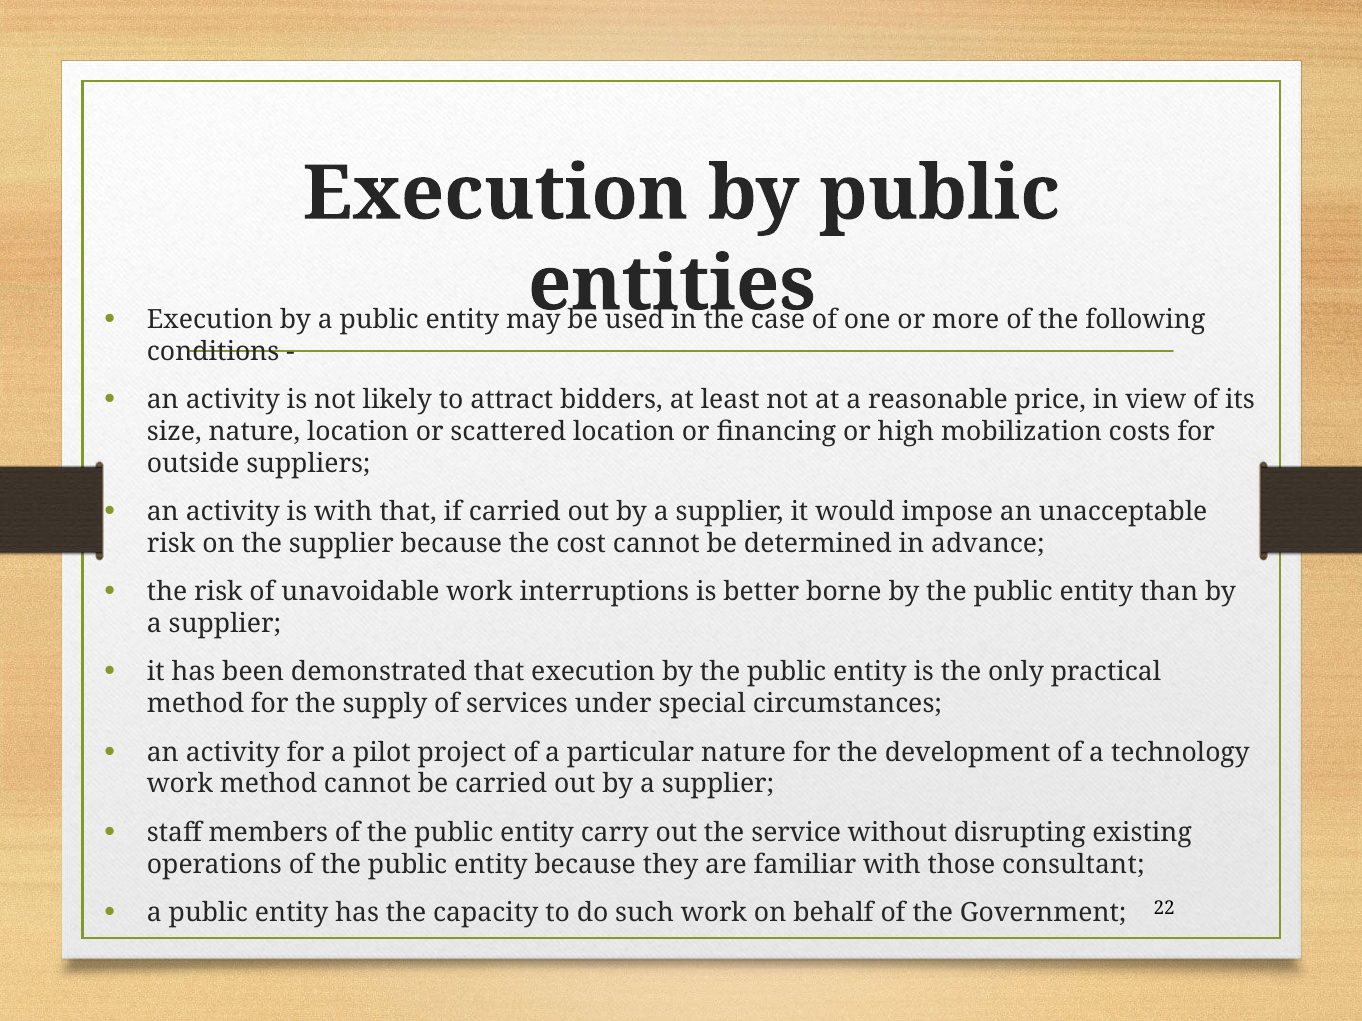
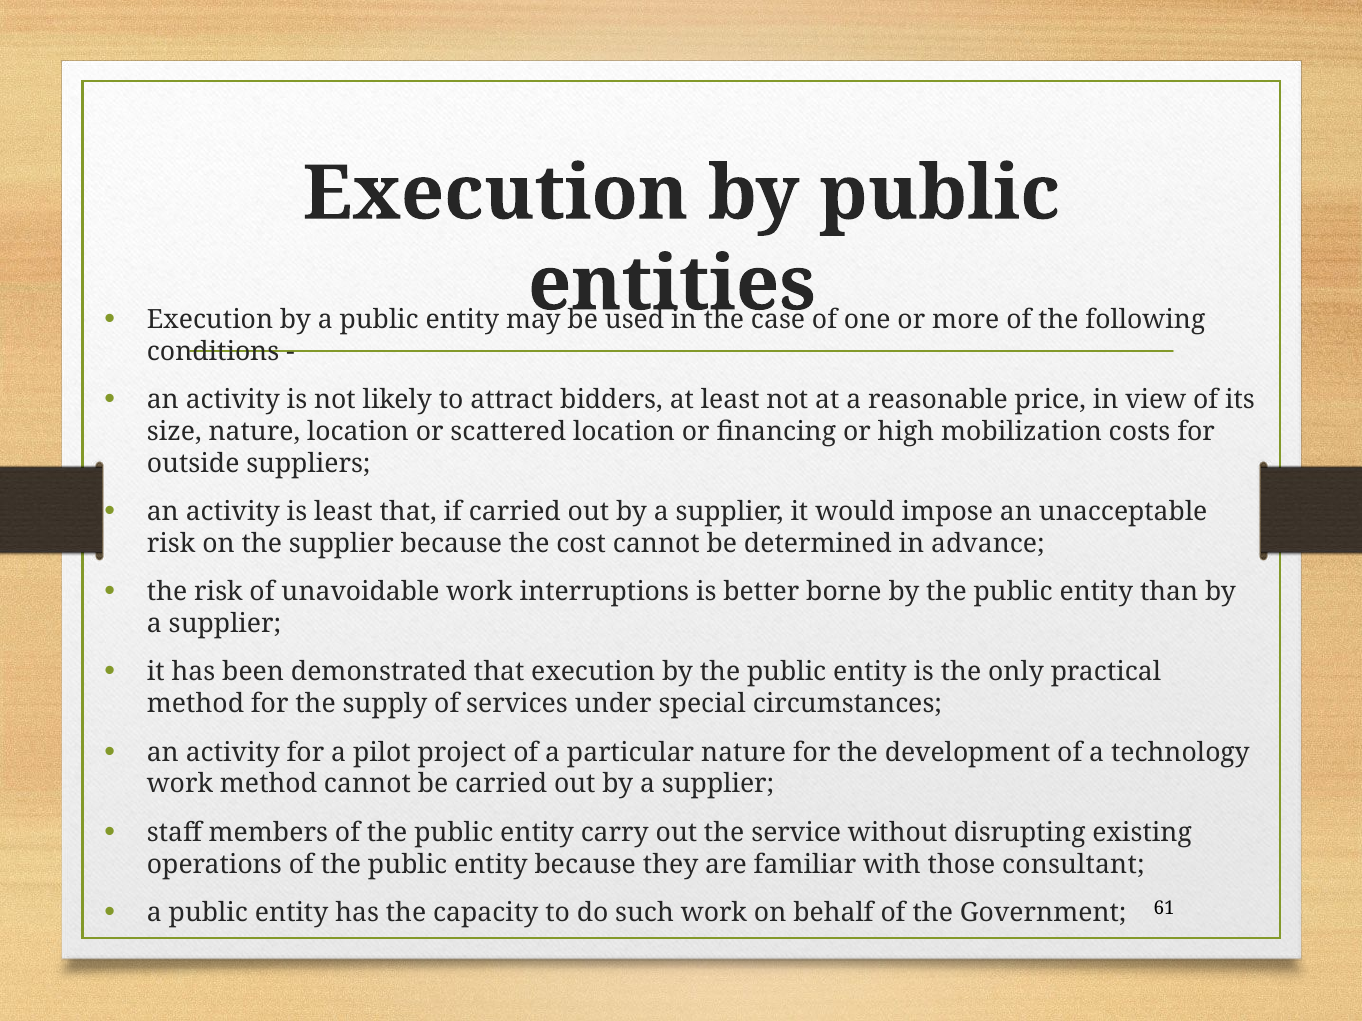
is with: with -> least
22: 22 -> 61
